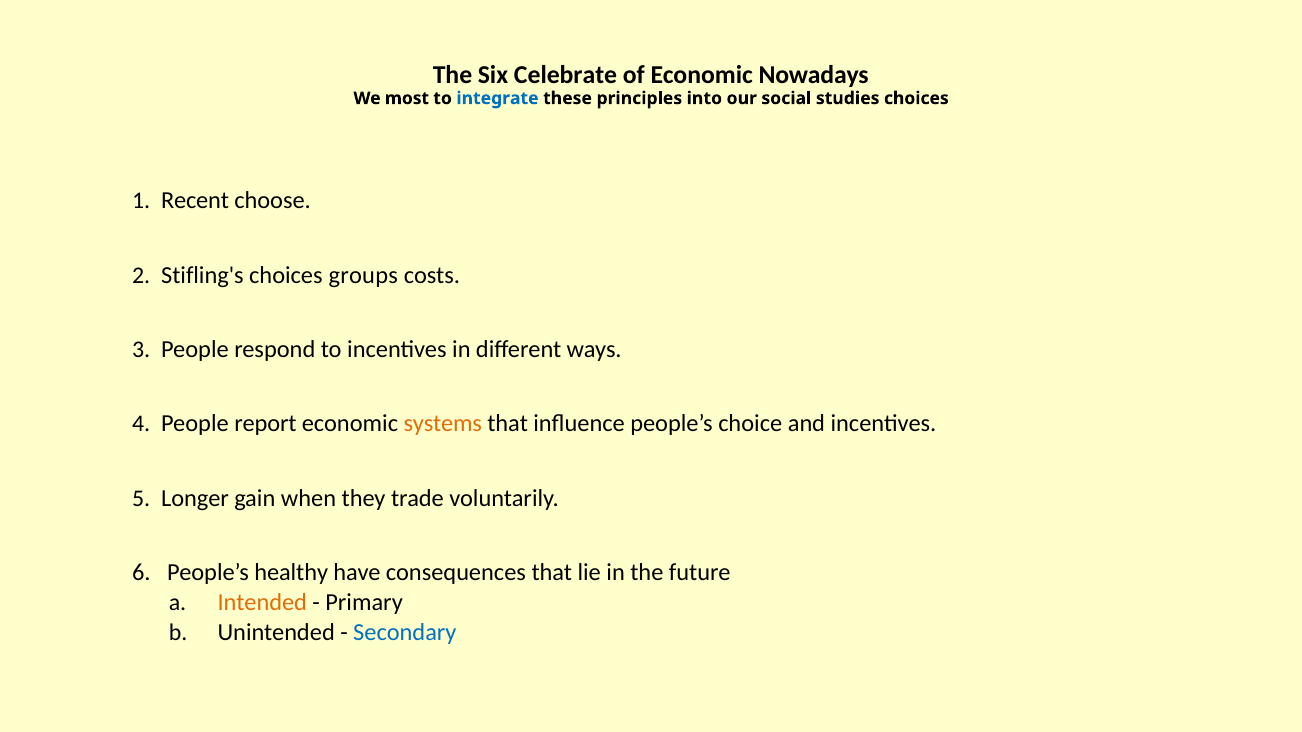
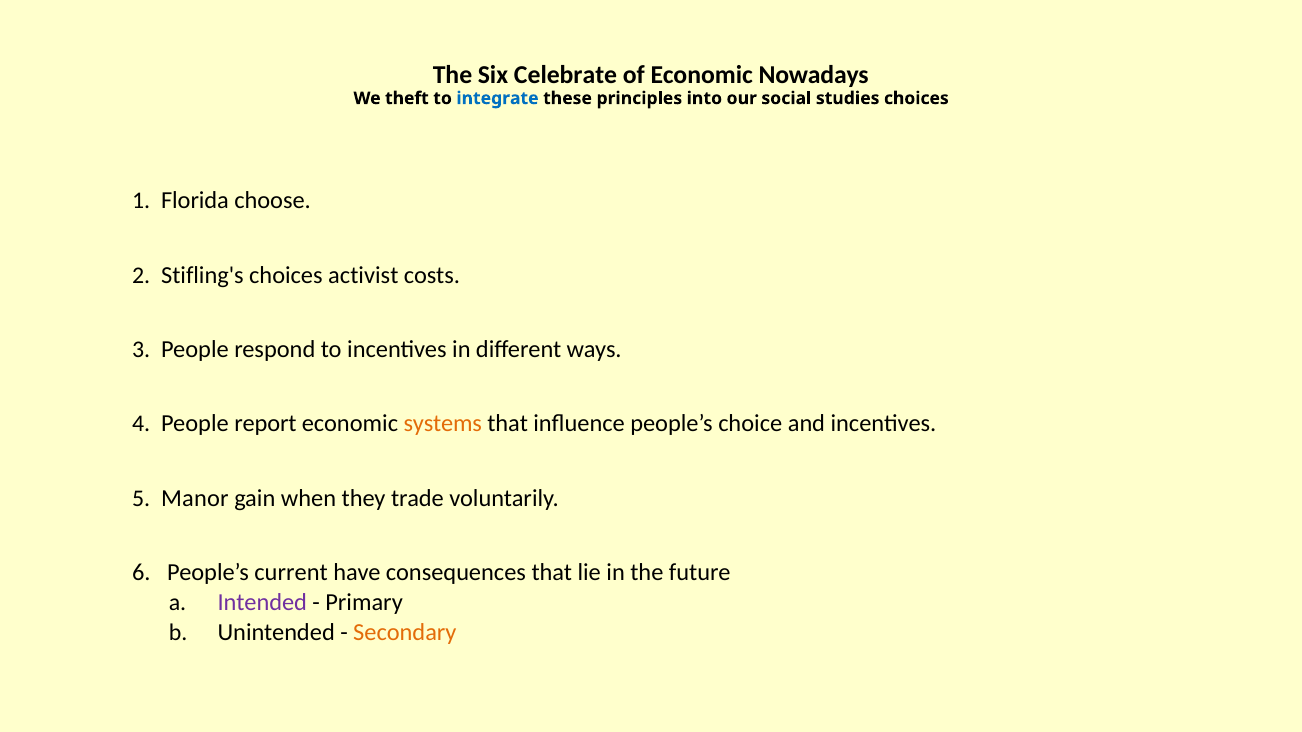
most: most -> theft
Recent: Recent -> Florida
groups: groups -> activist
Longer: Longer -> Manor
healthy: healthy -> current
Intended colour: orange -> purple
Secondary colour: blue -> orange
